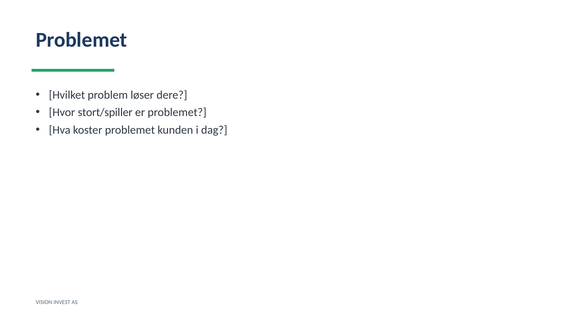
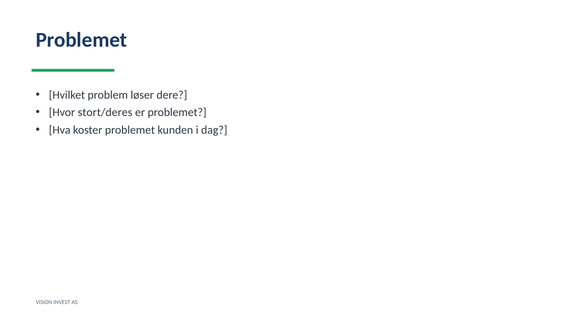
stort/spiller: stort/spiller -> stort/deres
